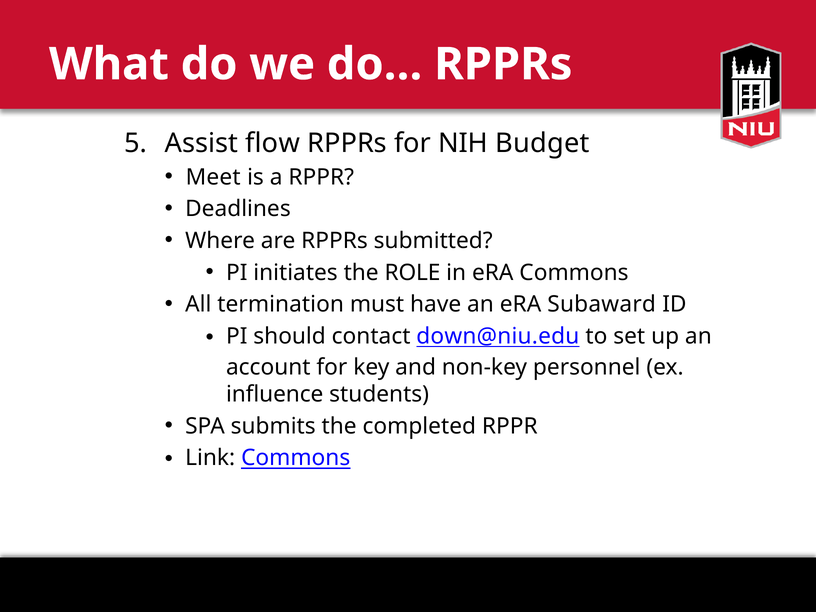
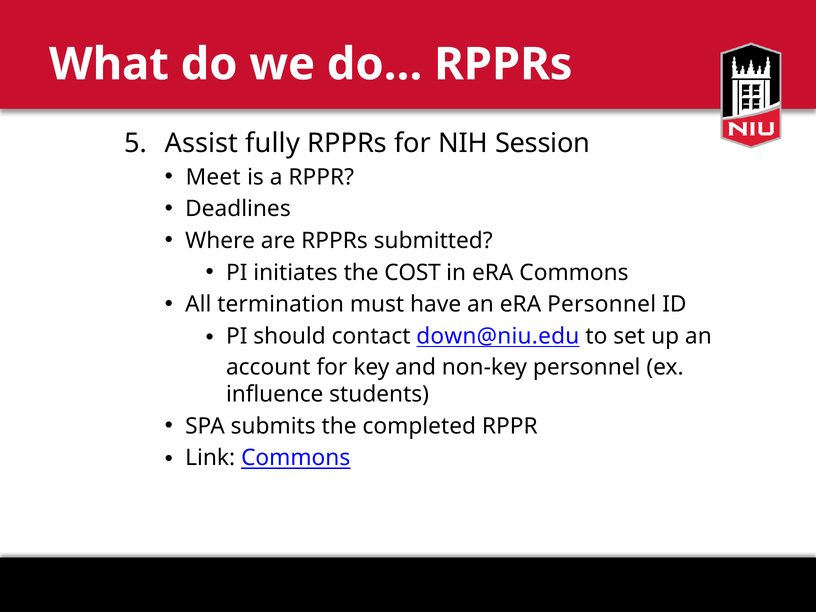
flow: flow -> fully
Budget: Budget -> Session
ROLE: ROLE -> COST
eRA Subaward: Subaward -> Personnel
